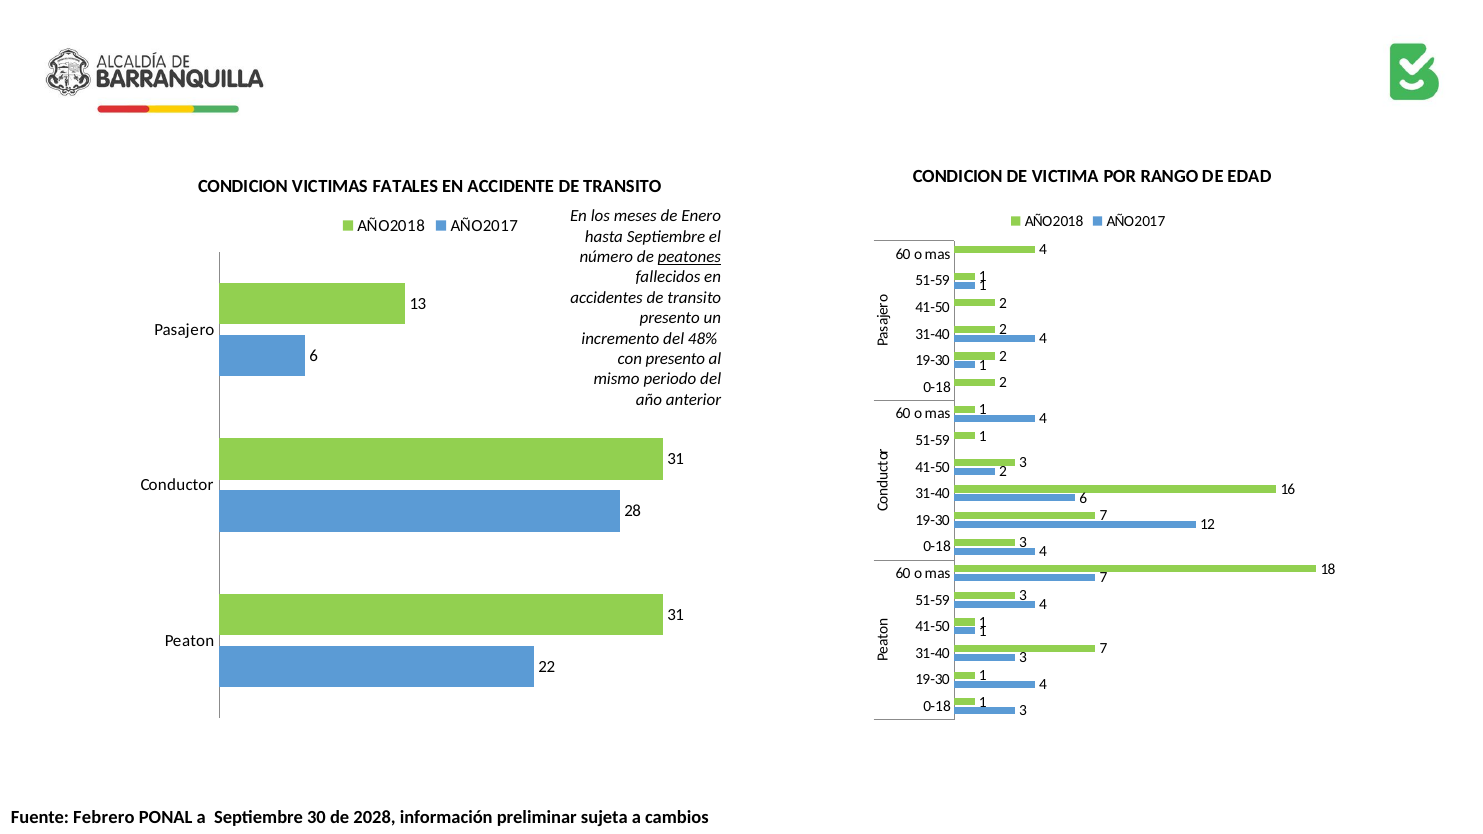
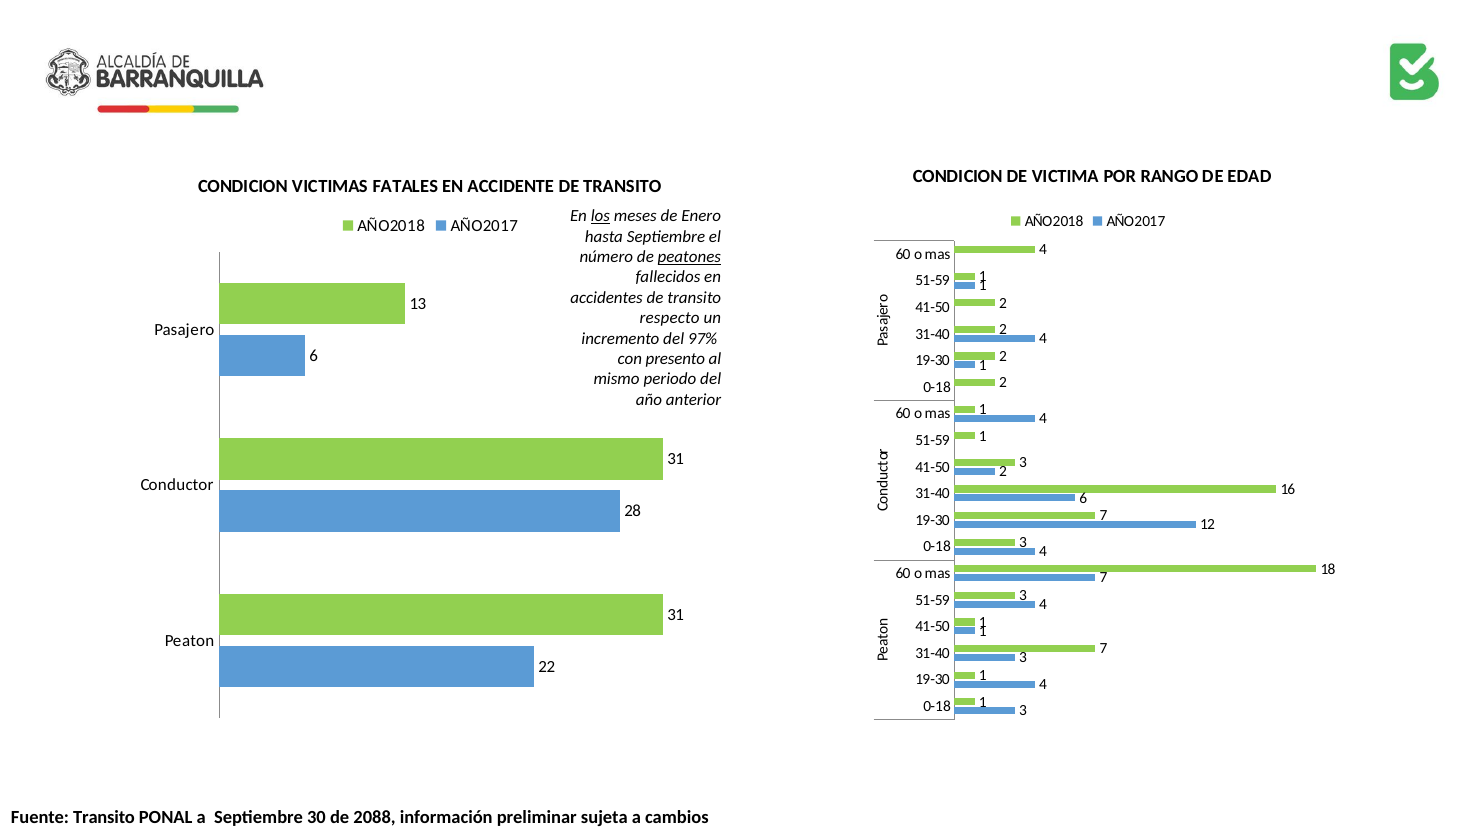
los underline: none -> present
presento at (670, 318): presento -> respecto
48%: 48% -> 97%
Fuente Febrero: Febrero -> Transito
2028: 2028 -> 2088
